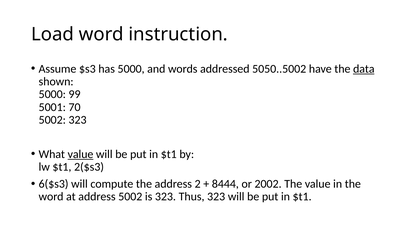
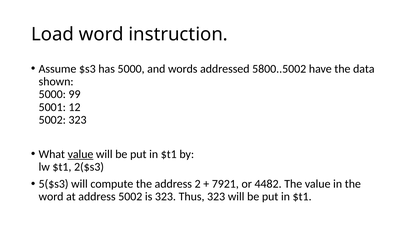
5050..5002: 5050..5002 -> 5800..5002
data underline: present -> none
70: 70 -> 12
6($s3: 6($s3 -> 5($s3
8444: 8444 -> 7921
2002: 2002 -> 4482
